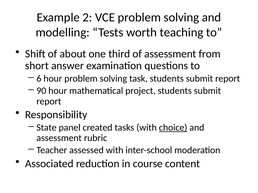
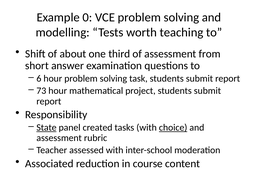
2: 2 -> 0
90: 90 -> 73
State underline: none -> present
